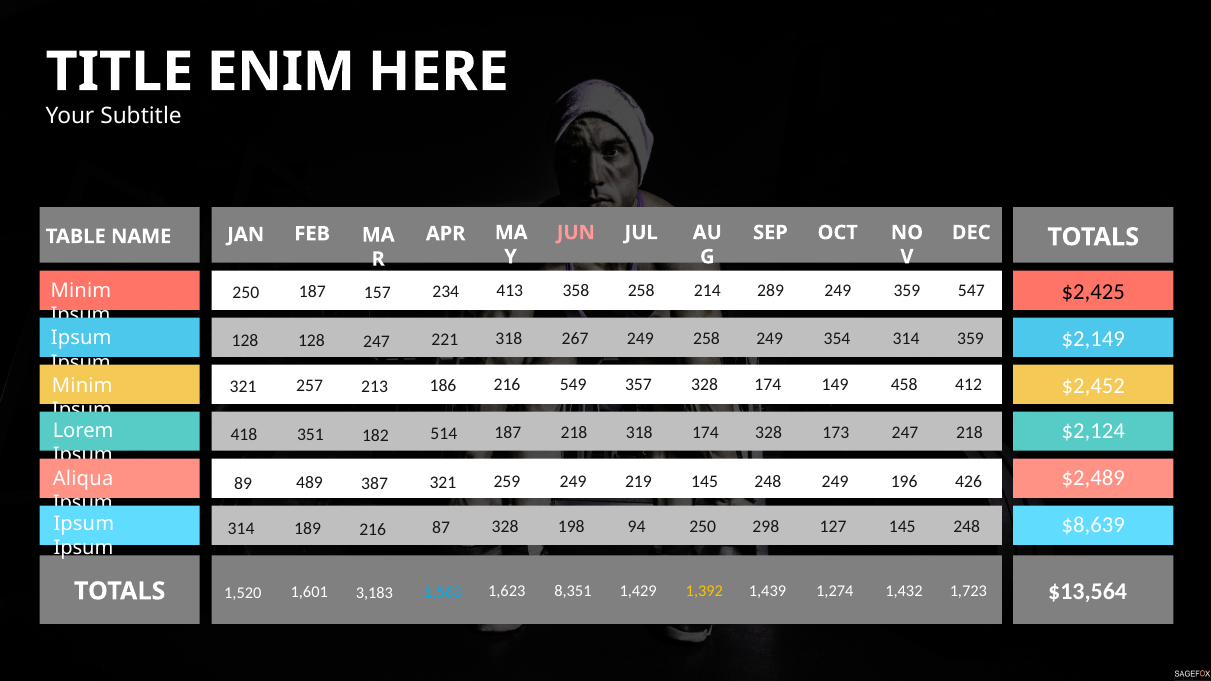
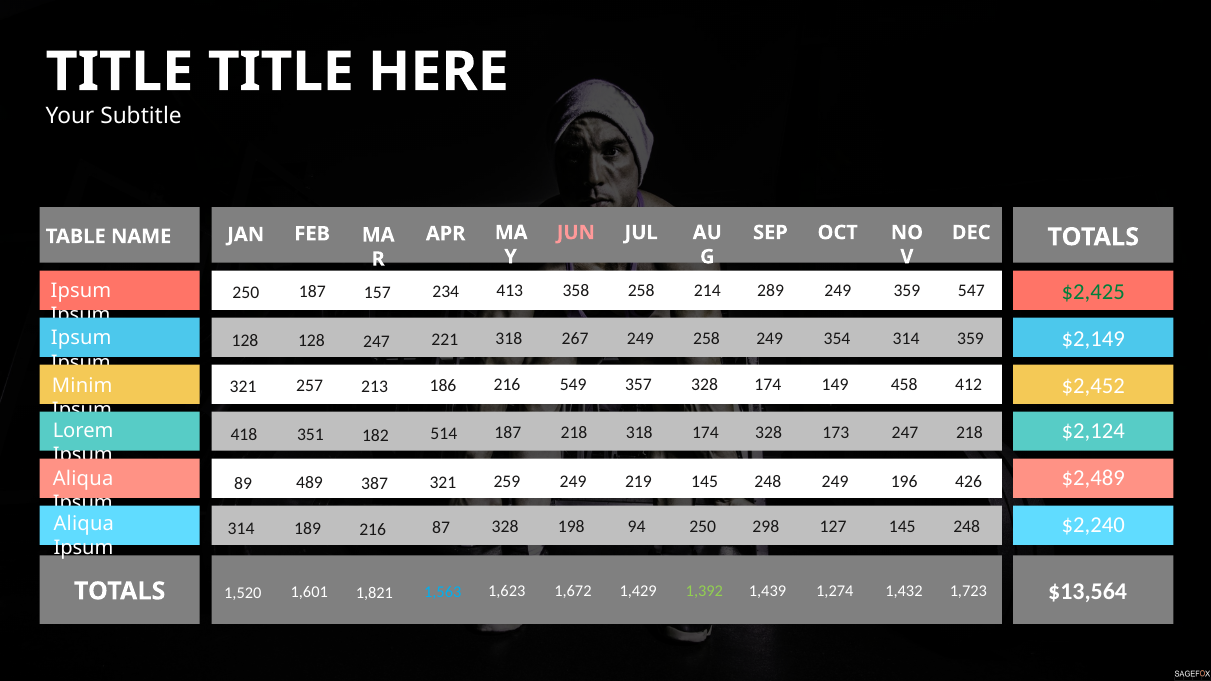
ENIM at (281, 72): ENIM -> TITLE
$2,425 colour: black -> green
Minim at (81, 291): Minim -> Ipsum
$8,639: $8,639 -> $2,240
Ipsum at (84, 524): Ipsum -> Aliqua
8,351: 8,351 -> 1,672
1,392 colour: yellow -> light green
3,183: 3,183 -> 1,821
